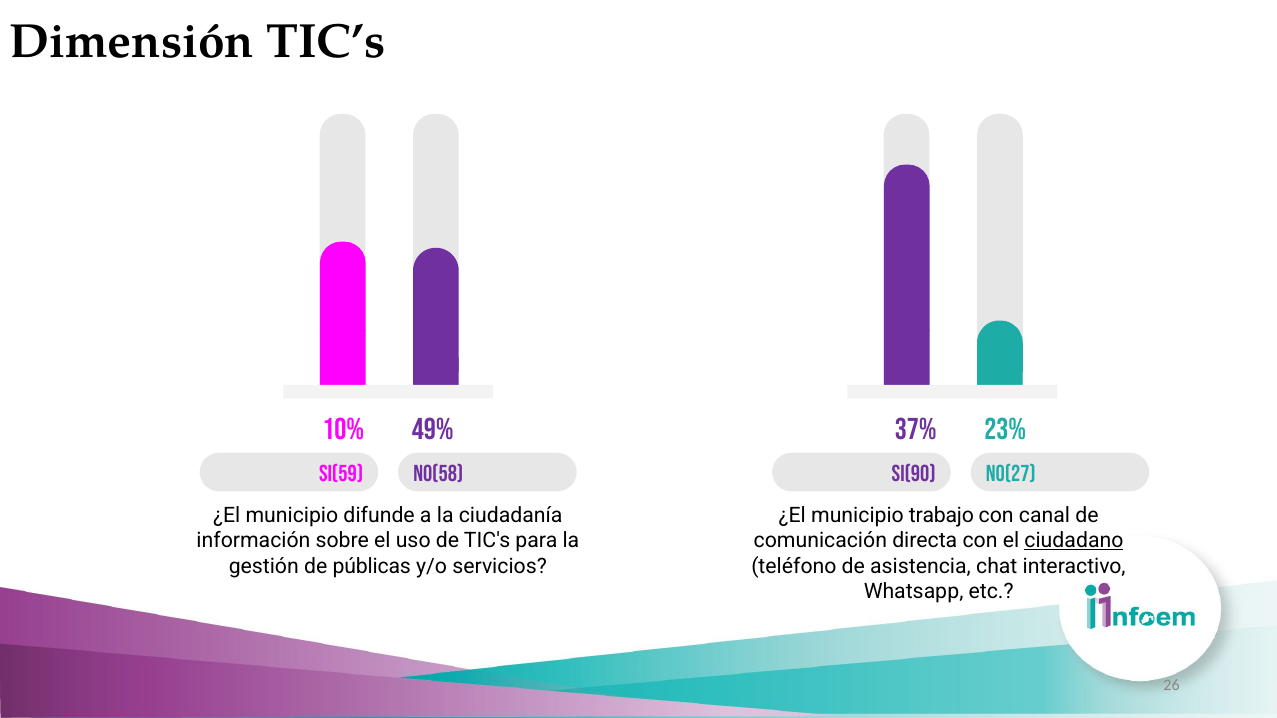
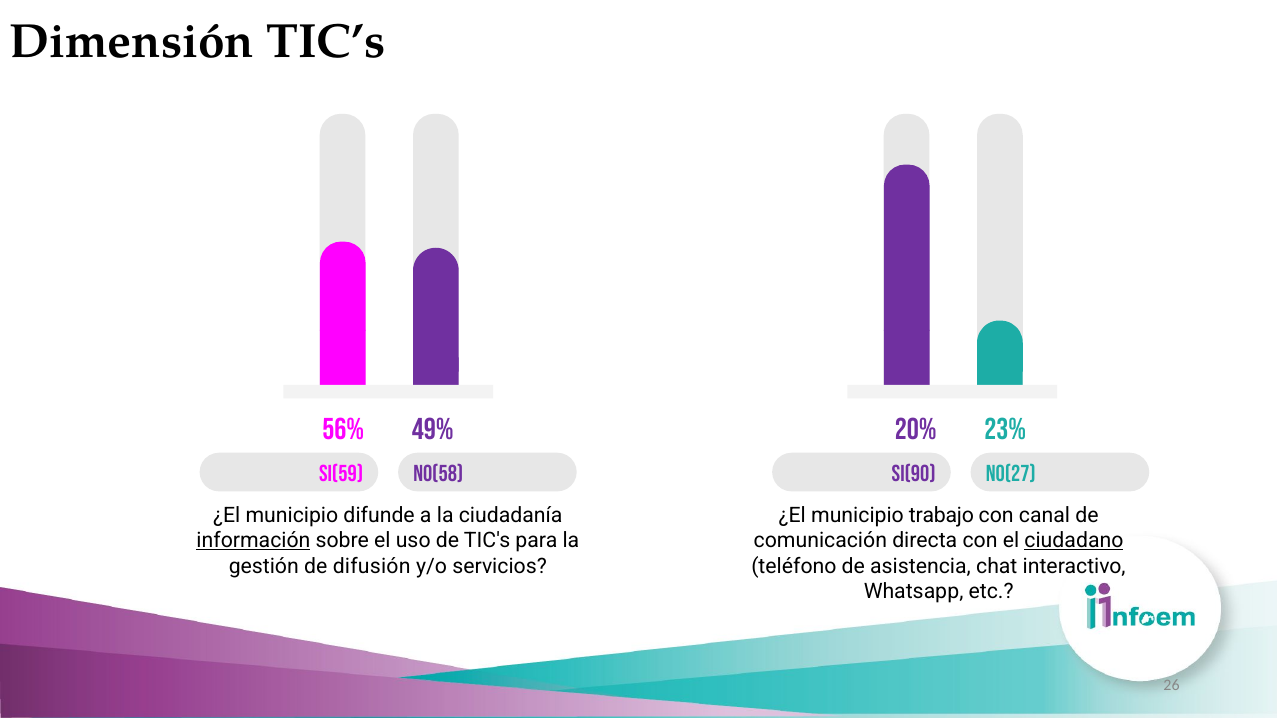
10%: 10% -> 56%
37%: 37% -> 20%
información underline: none -> present
públicas: públicas -> difusión
